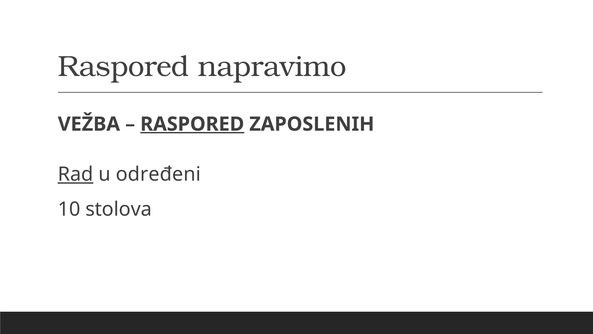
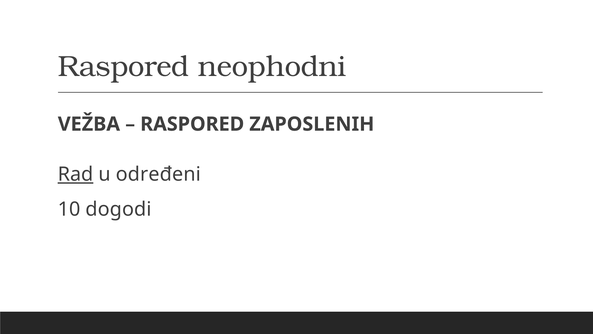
napravimo: napravimo -> neophodni
RASPORED at (192, 124) underline: present -> none
stolova: stolova -> dogodi
